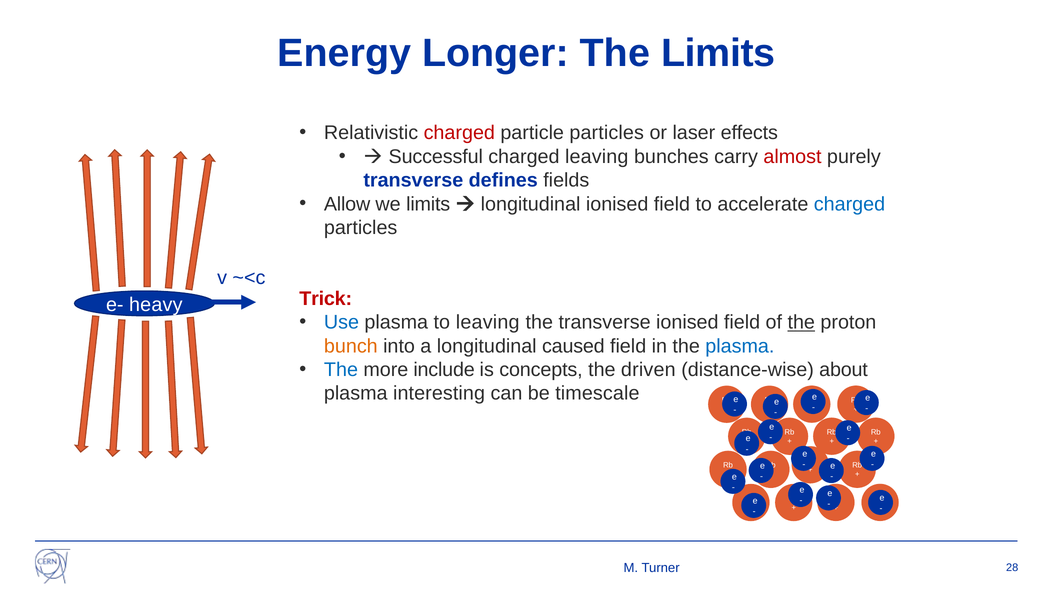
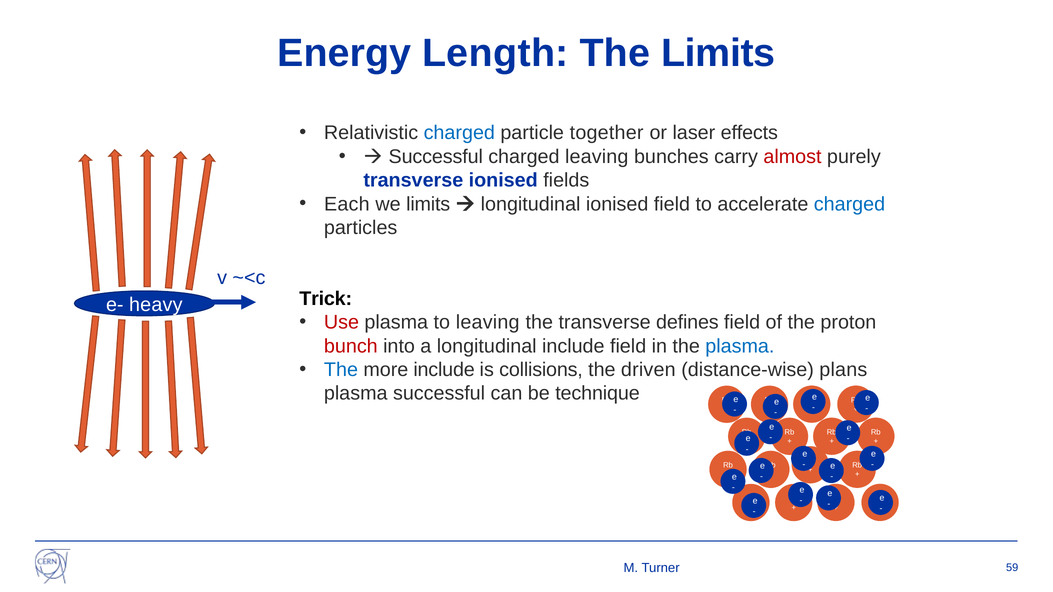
Longer: Longer -> Length
charged at (459, 133) colour: red -> blue
particle particles: particles -> together
transverse defines: defines -> ionised
Allow: Allow -> Each
Trick colour: red -> black
Use colour: blue -> red
transverse ionised: ionised -> defines
the at (801, 323) underline: present -> none
bunch colour: orange -> red
longitudinal caused: caused -> include
concepts: concepts -> collisions
about: about -> plans
plasma interesting: interesting -> successful
timescale: timescale -> technique
28: 28 -> 59
